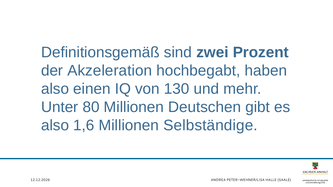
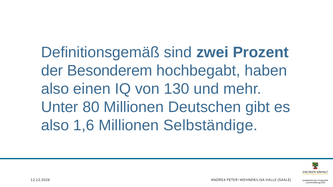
Akzeleration: Akzeleration -> Besonderem
